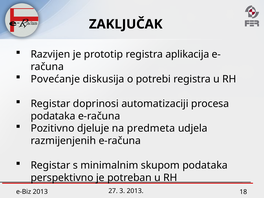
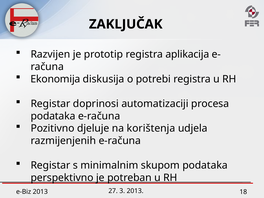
Povećanje: Povećanje -> Ekonomija
predmeta: predmeta -> korištenja
